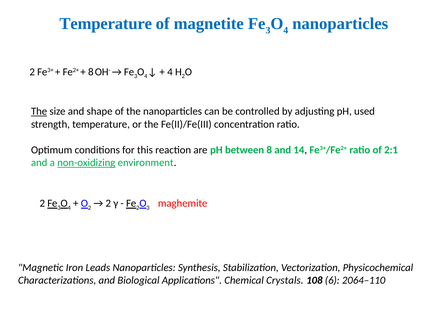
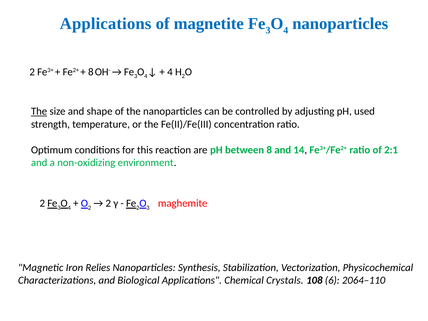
Temperature at (106, 24): Temperature -> Applications
non-oxidizing underline: present -> none
Leads: Leads -> Relies
